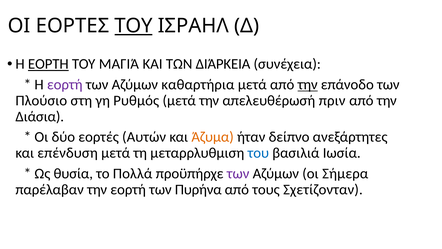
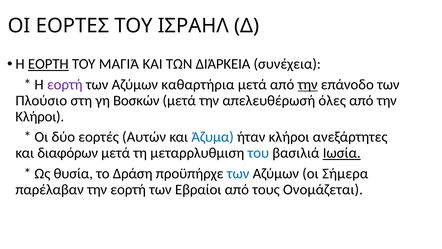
ΤΟΥ at (134, 26) underline: present -> none
Ρυθμός: Ρυθμός -> Βοσκών
πριν: πριν -> όλες
Διάσια at (40, 116): Διάσια -> Κλήροι
Άζυμα colour: orange -> blue
ήταν δείπνο: δείπνο -> κλήροι
επένδυση: επένδυση -> διαφόρων
Ιωσία underline: none -> present
Πολλά: Πολλά -> Δράση
των at (238, 173) colour: purple -> blue
Πυρήνα: Πυρήνα -> Εβραίοι
Σχετίζονταν: Σχετίζονταν -> Ονομάζεται
